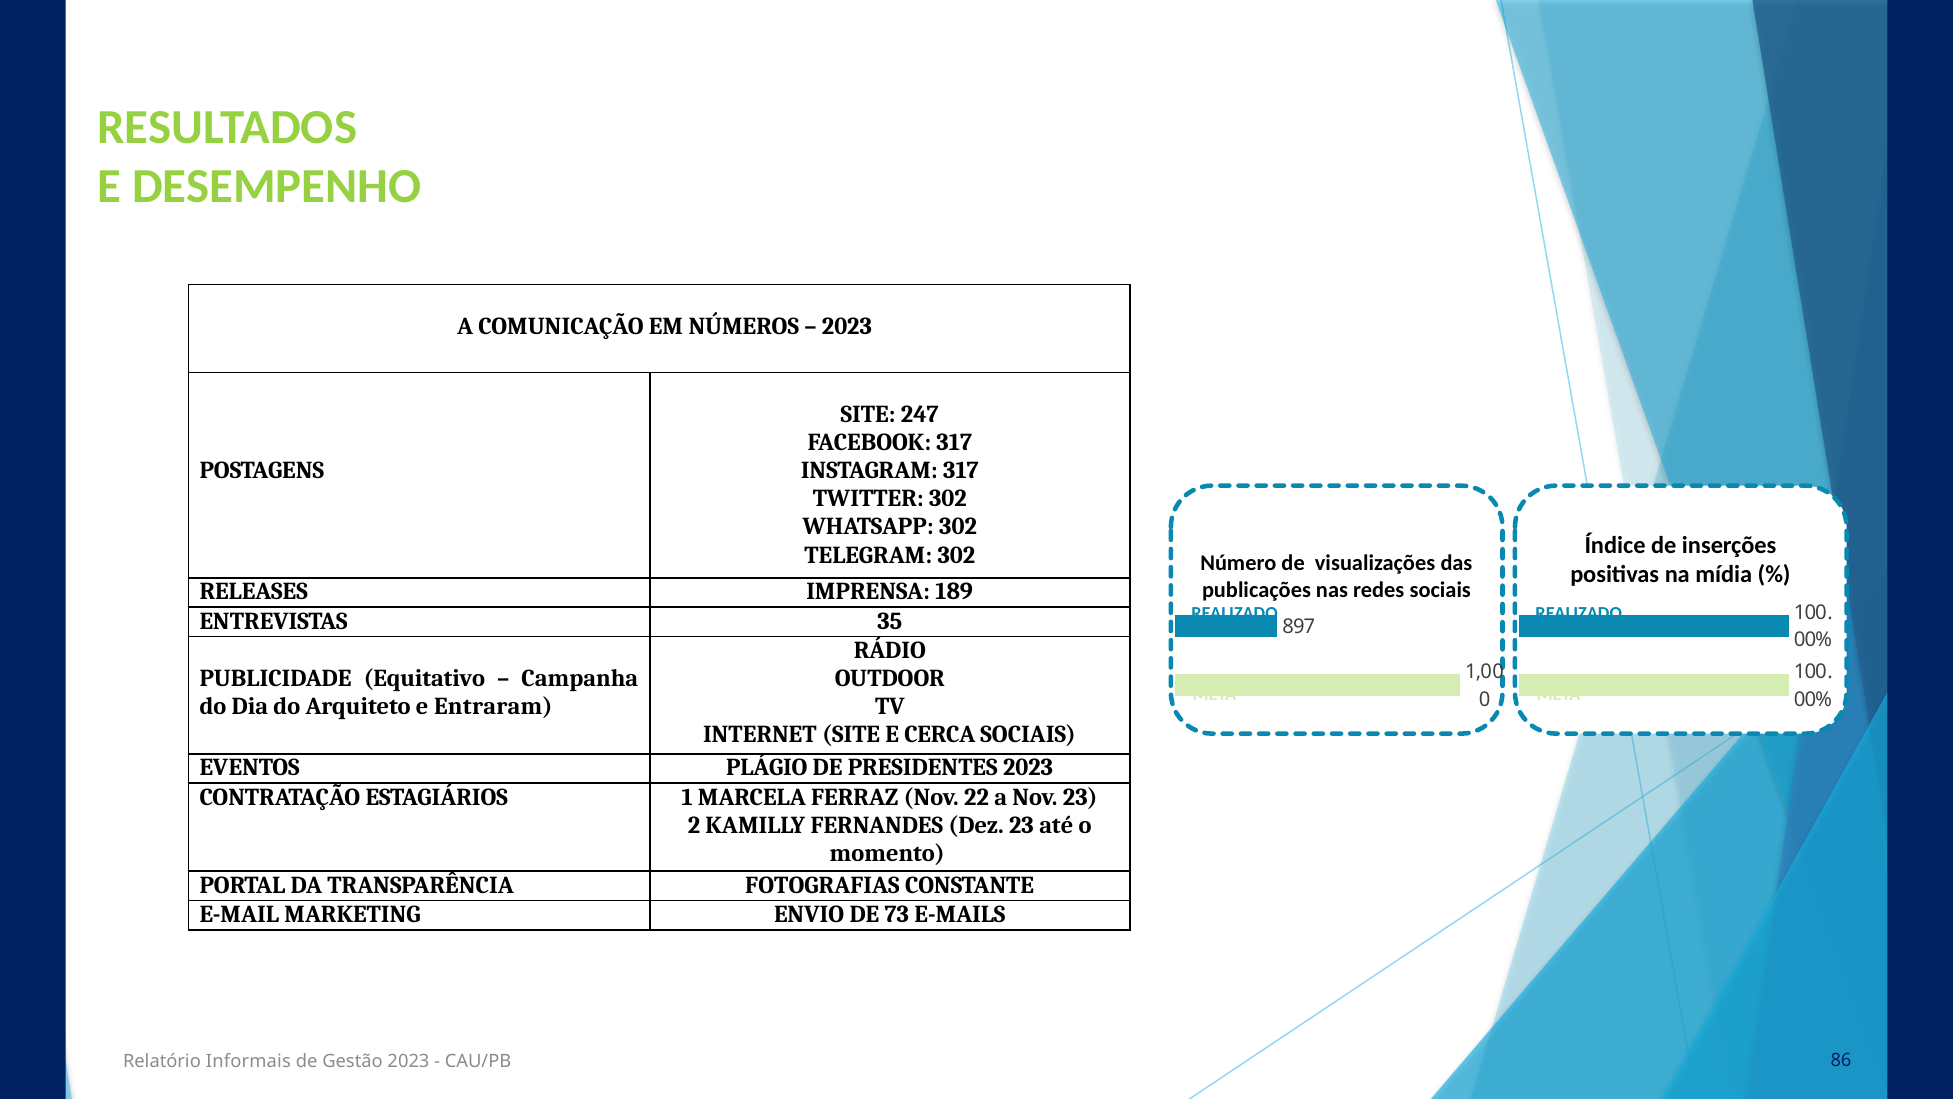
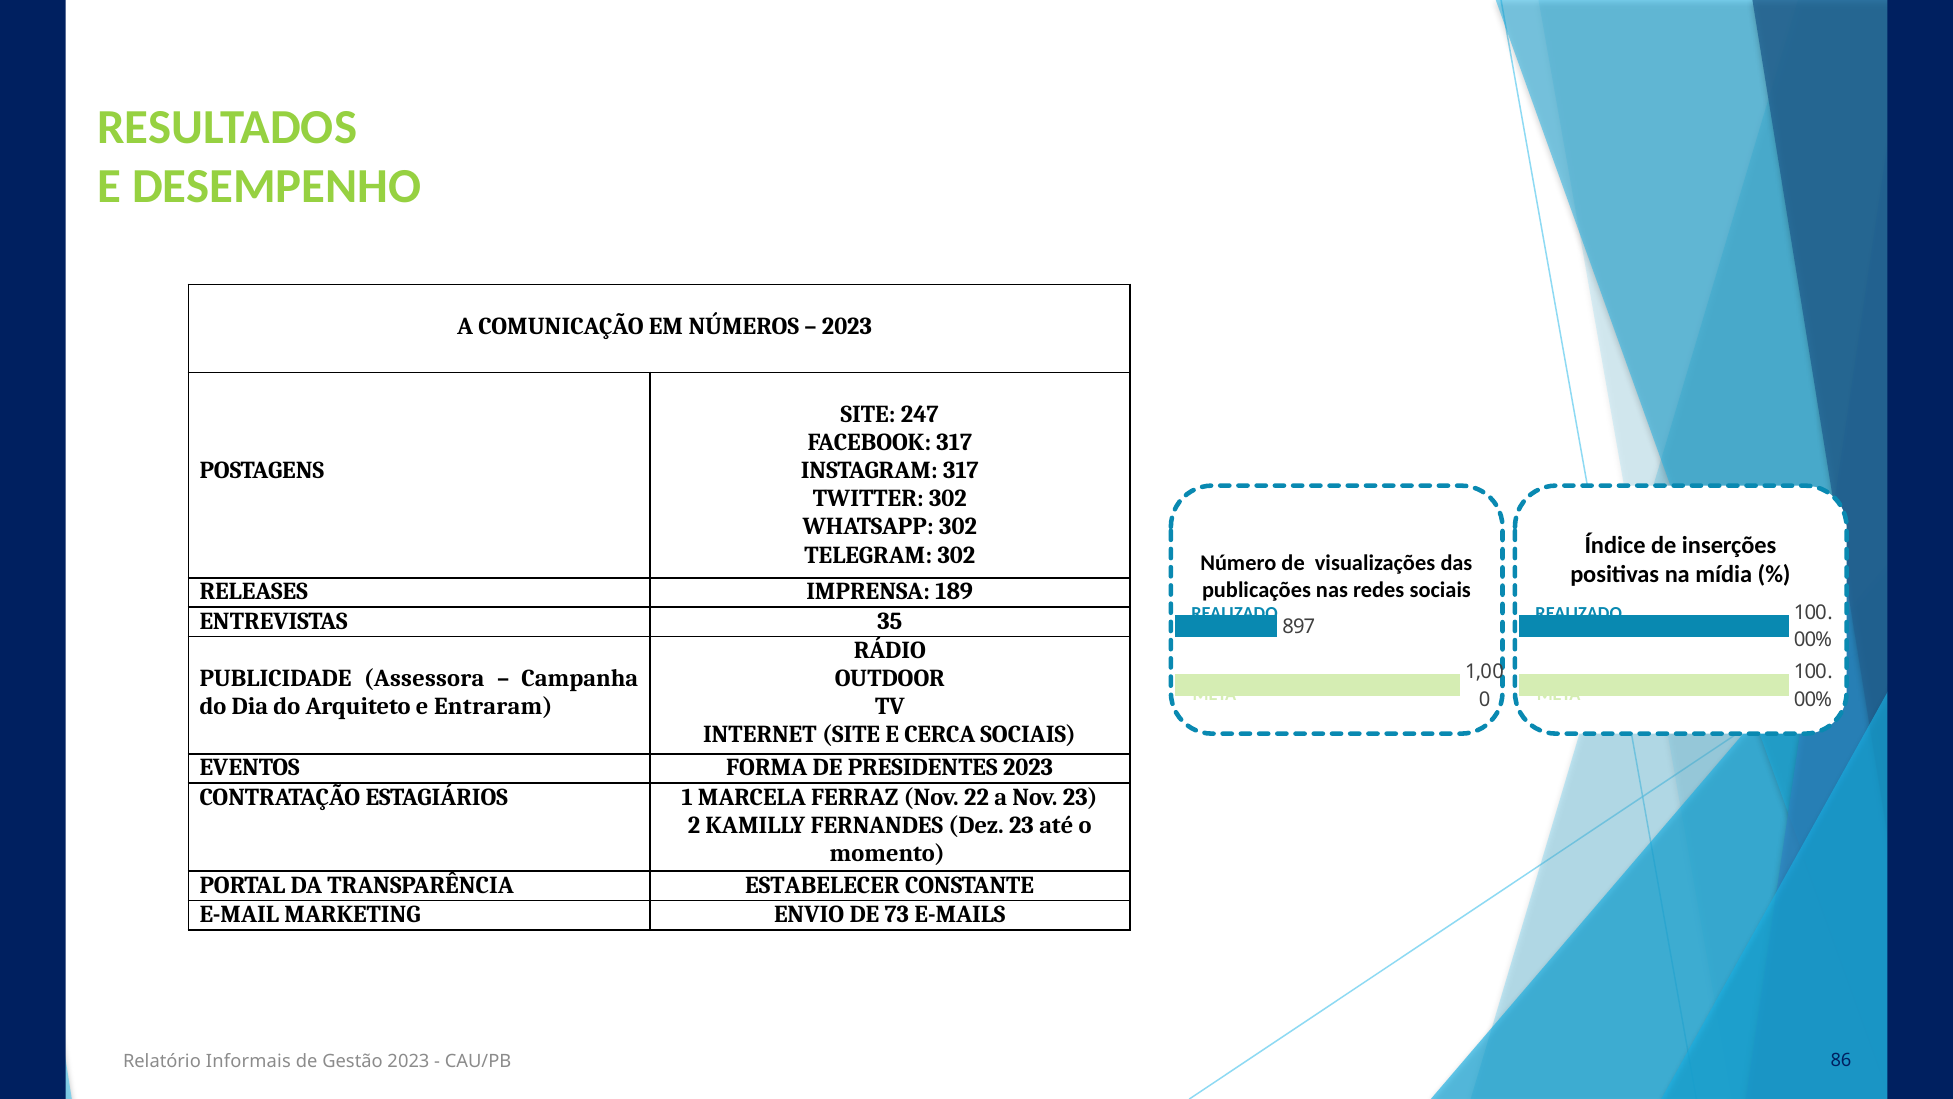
Equitativo: Equitativo -> Assessora
PLÁGIO: PLÁGIO -> FORMA
FOTOGRAFIAS: FOTOGRAFIAS -> ESTABELECER
